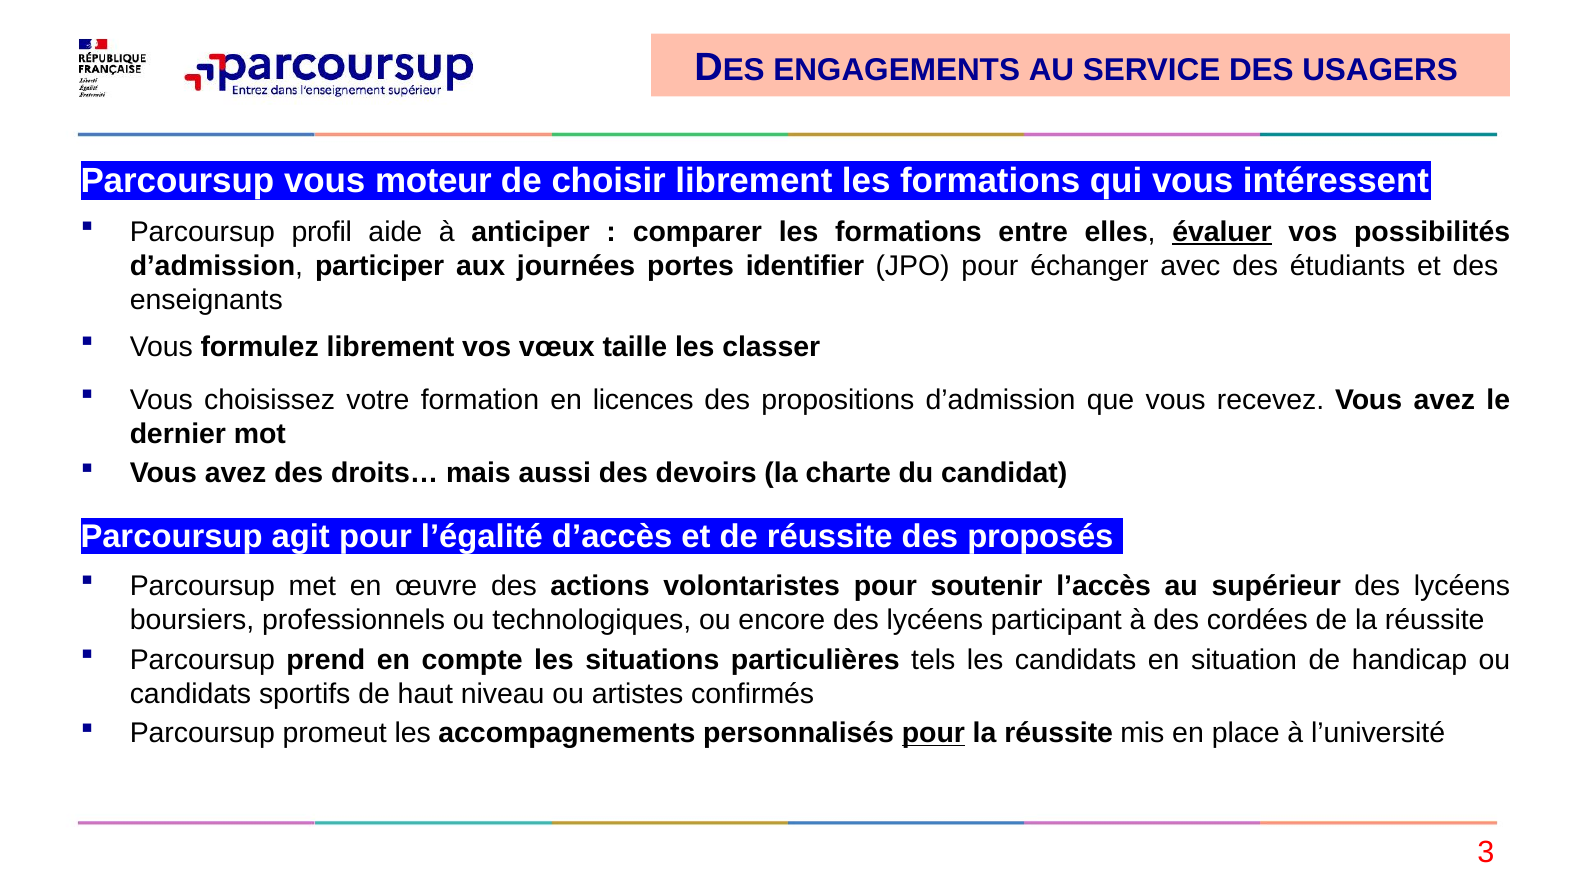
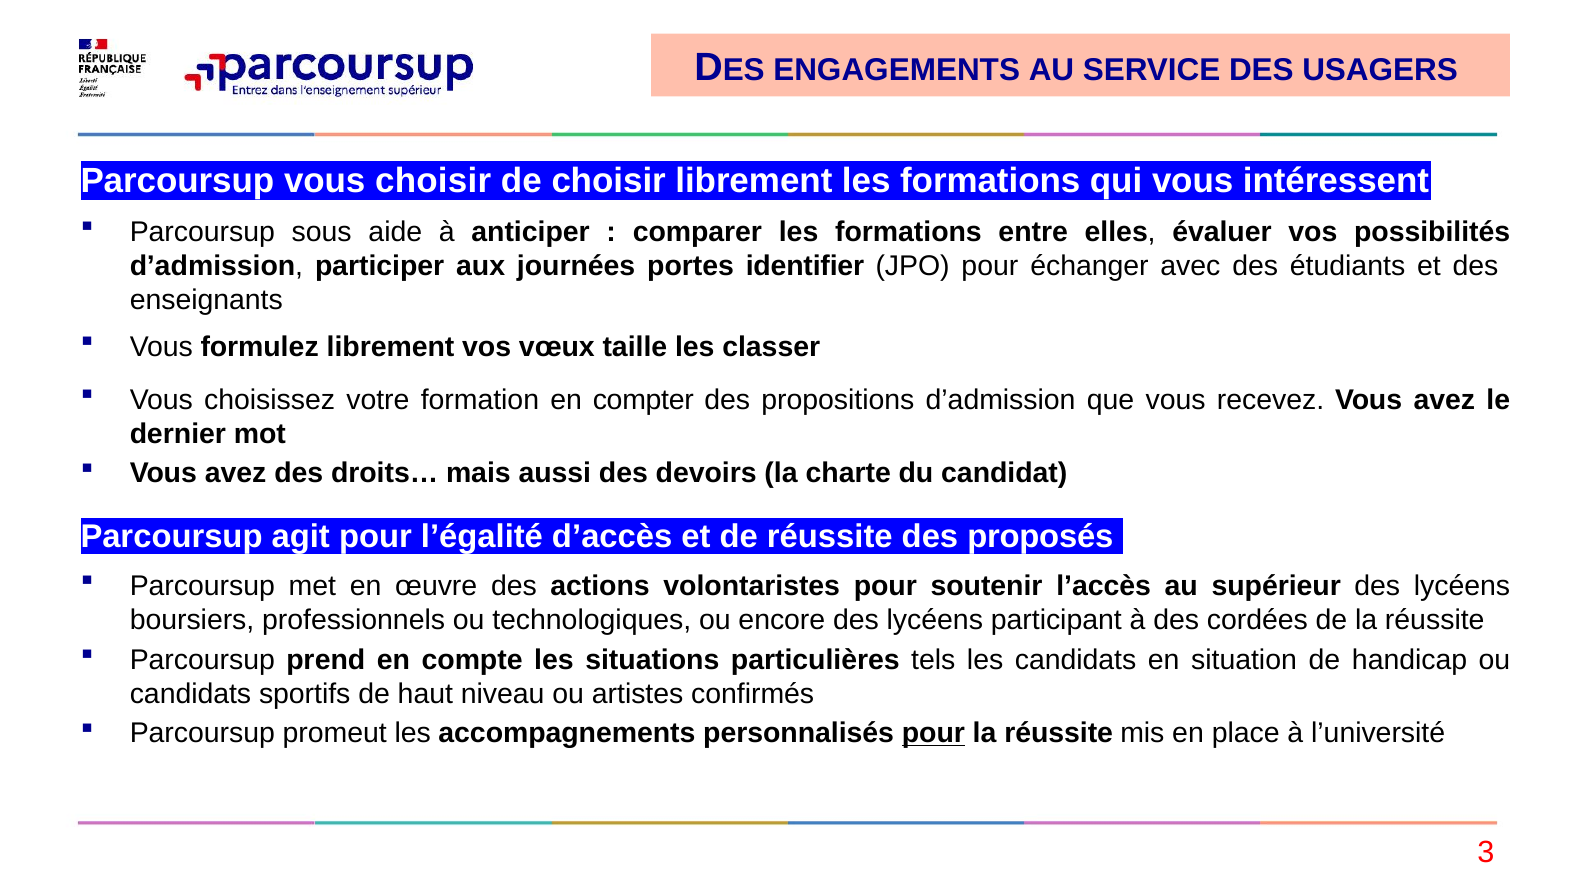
vous moteur: moteur -> choisir
profil: profil -> sous
évaluer underline: present -> none
licences: licences -> compter
